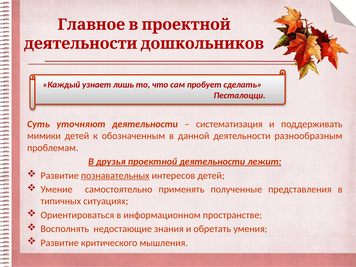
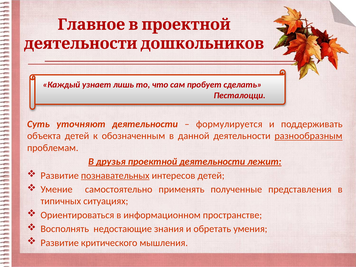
систематизация: систематизация -> формулируется
мимики: мимики -> объекта
разнообразным underline: none -> present
